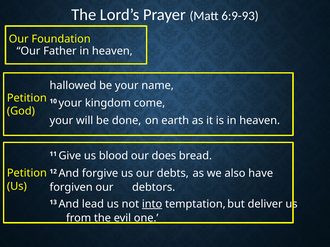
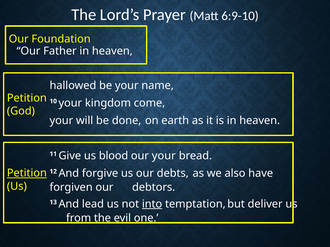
6:9-93: 6:9-93 -> 6:9-10
our does: does -> your
Petition at (27, 173) underline: none -> present
